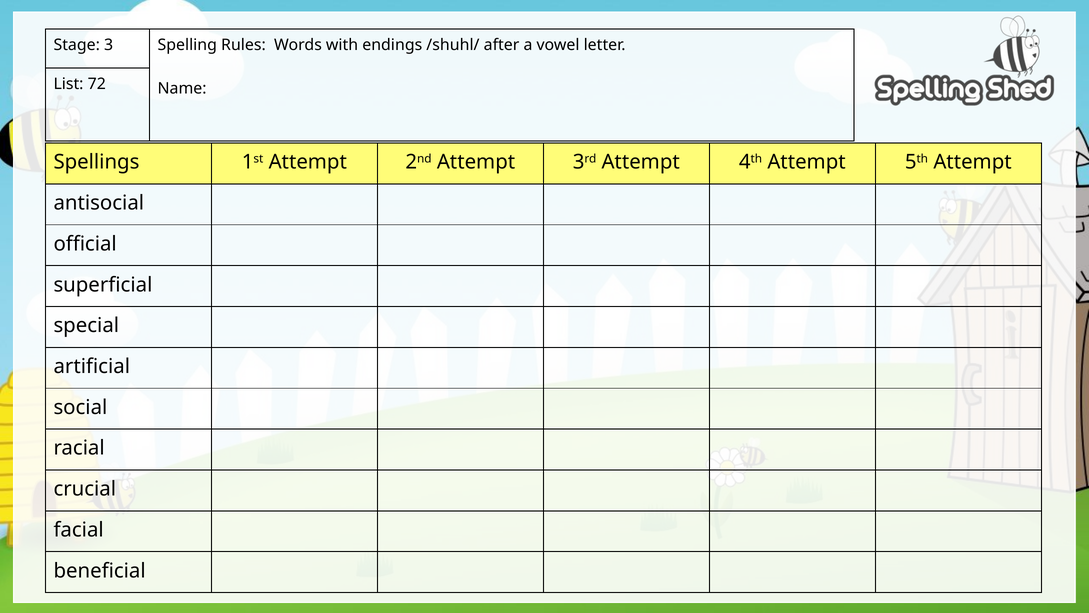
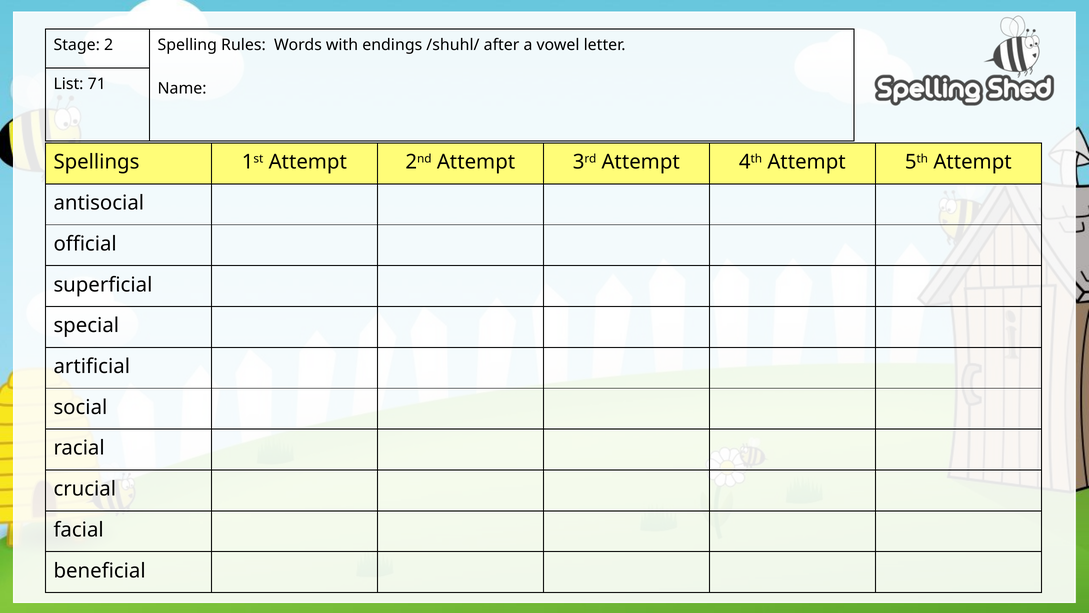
3: 3 -> 2
72: 72 -> 71
